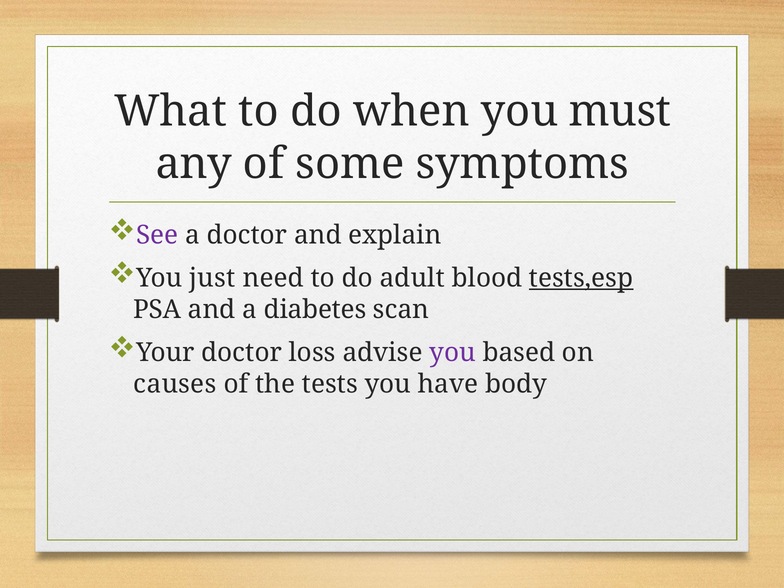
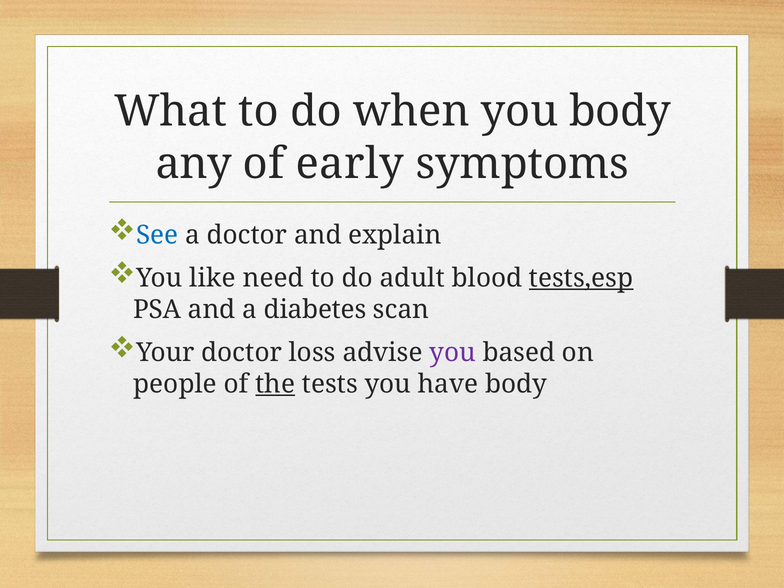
you must: must -> body
some: some -> early
See colour: purple -> blue
just: just -> like
causes: causes -> people
the underline: none -> present
